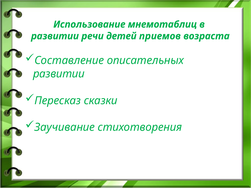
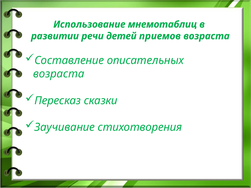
развитии at (59, 74): развитии -> возраста
